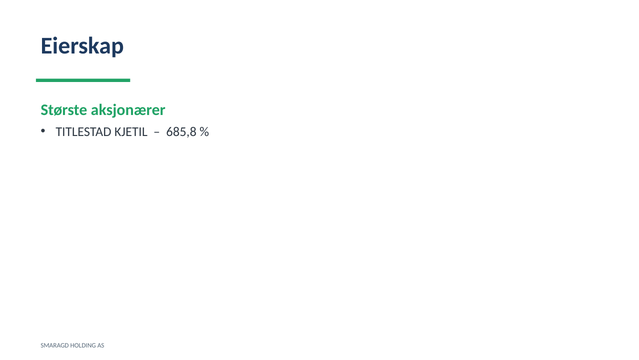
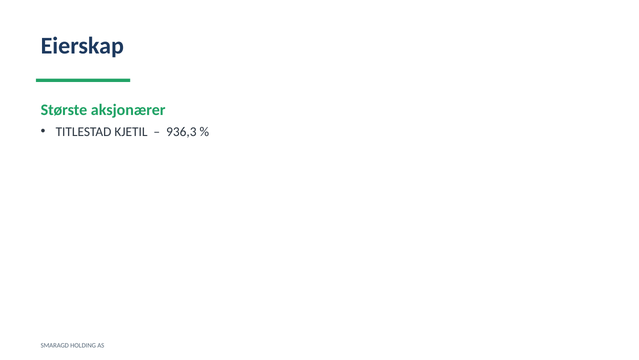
685,8: 685,8 -> 936,3
